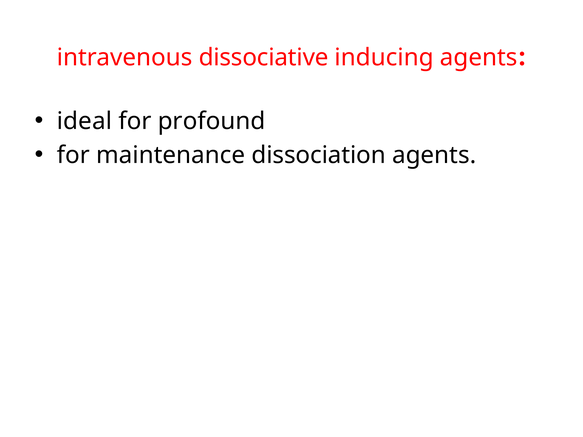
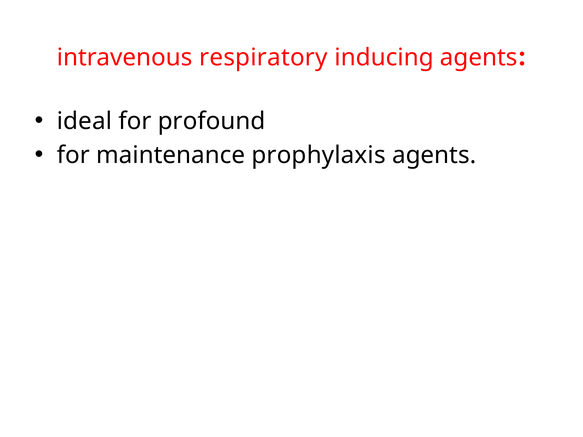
dissociative: dissociative -> respiratory
dissociation: dissociation -> prophylaxis
